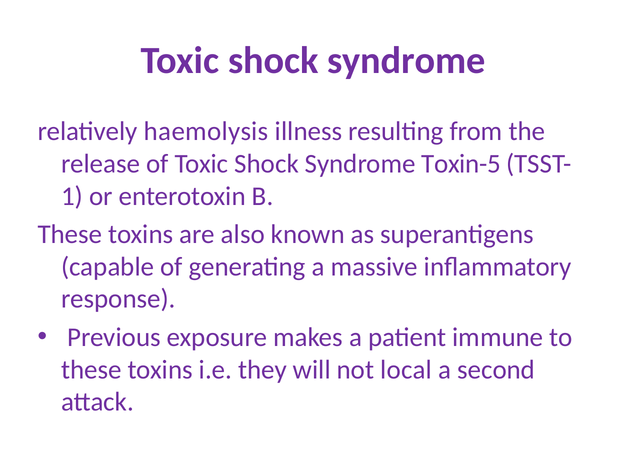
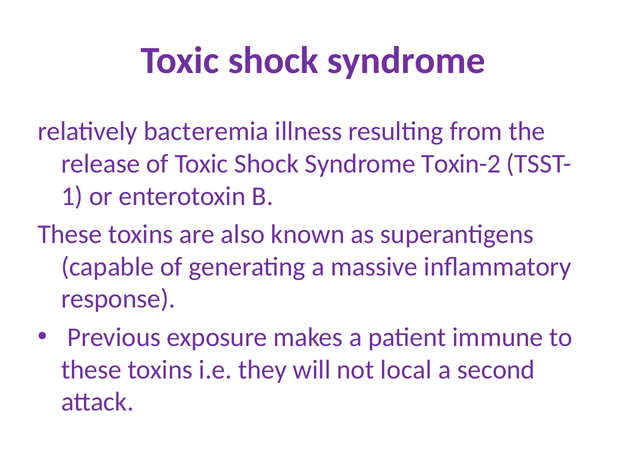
haemolysis: haemolysis -> bacteremia
Toxin-5: Toxin-5 -> Toxin-2
